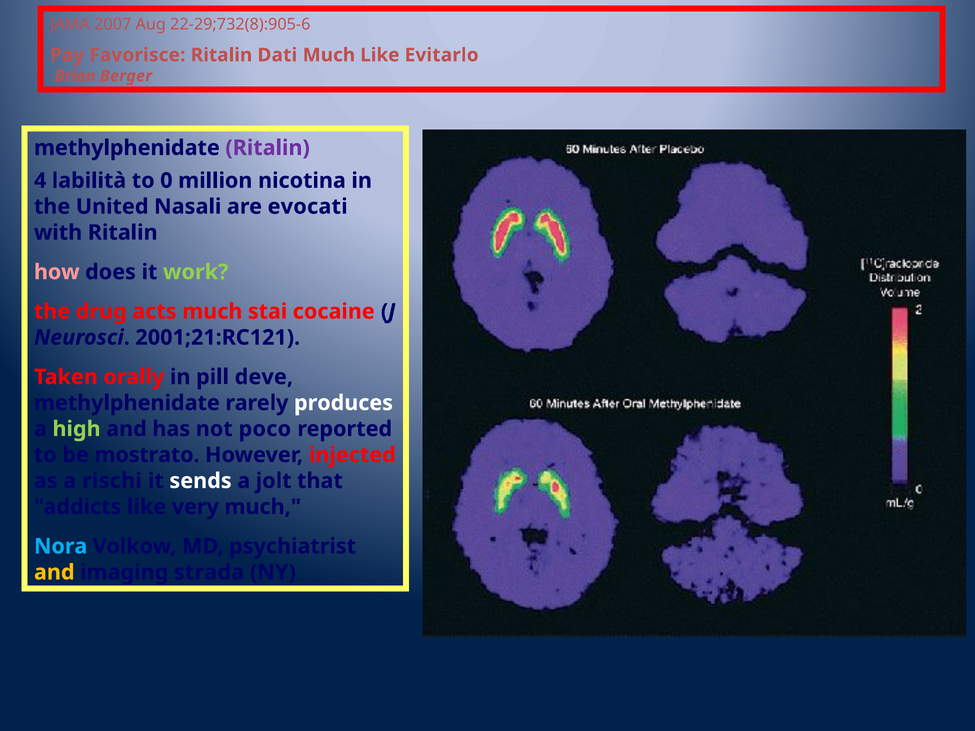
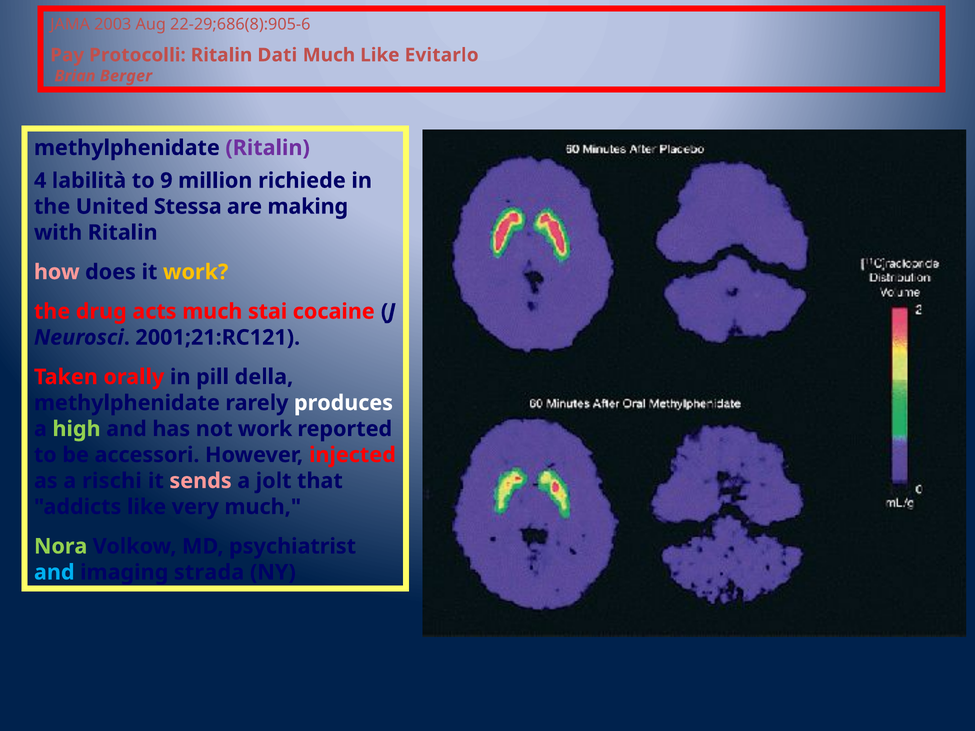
2007: 2007 -> 2003
22-29;732(8):905-6: 22-29;732(8):905-6 -> 22-29;686(8):905-6
Favorisce: Favorisce -> Protocolli
0: 0 -> 9
nicotina: nicotina -> richiede
Nasali: Nasali -> Stessa
evocati: evocati -> making
work at (196, 272) colour: light green -> yellow
deve: deve -> della
not poco: poco -> work
mostrato: mostrato -> accessori
sends colour: white -> pink
Nora colour: light blue -> light green
and at (54, 573) colour: yellow -> light blue
